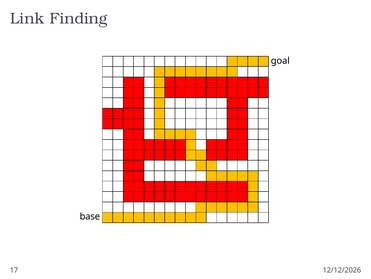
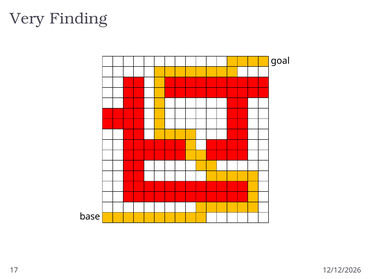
Link: Link -> Very
